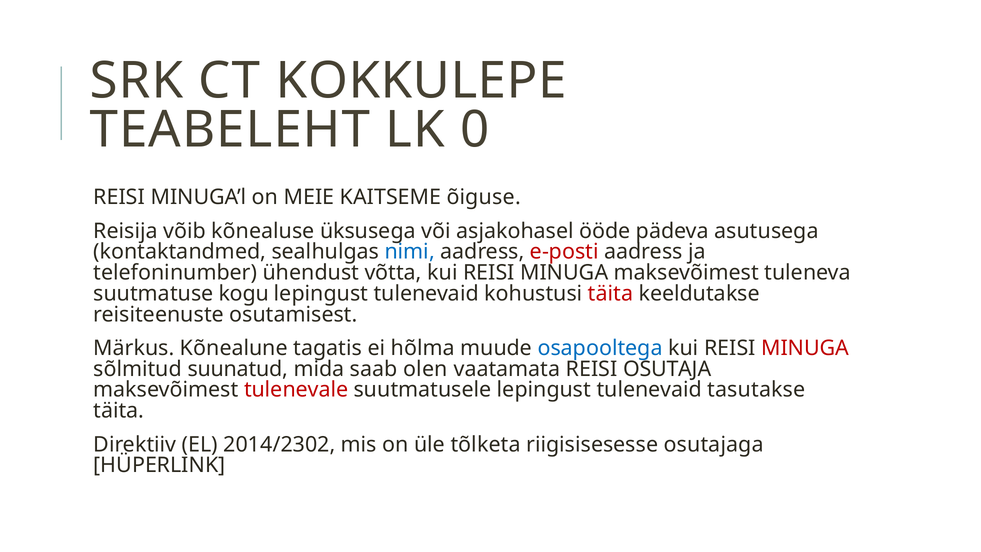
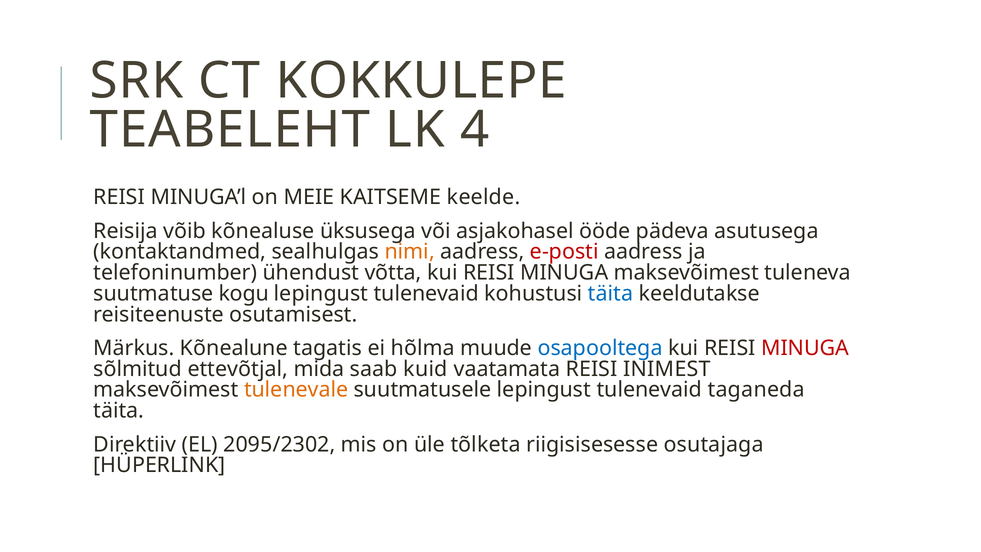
0: 0 -> 4
õiguse: õiguse -> keelde
nimi colour: blue -> orange
täita at (611, 293) colour: red -> blue
suunatud: suunatud -> ettevõtjal
olen: olen -> kuid
OSUTAJA: OSUTAJA -> INIMEST
tulenevale colour: red -> orange
tasutakse: tasutakse -> taganeda
2014/2302: 2014/2302 -> 2095/2302
